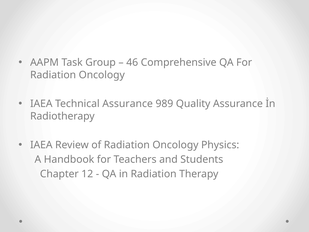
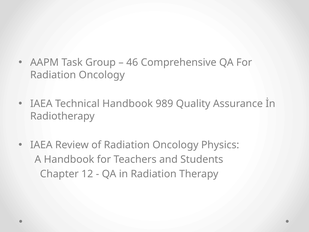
Technical Assurance: Assurance -> Handbook
